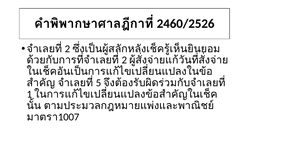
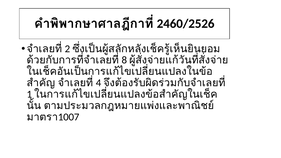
2 at (124, 60): 2 -> 8
5: 5 -> 4
